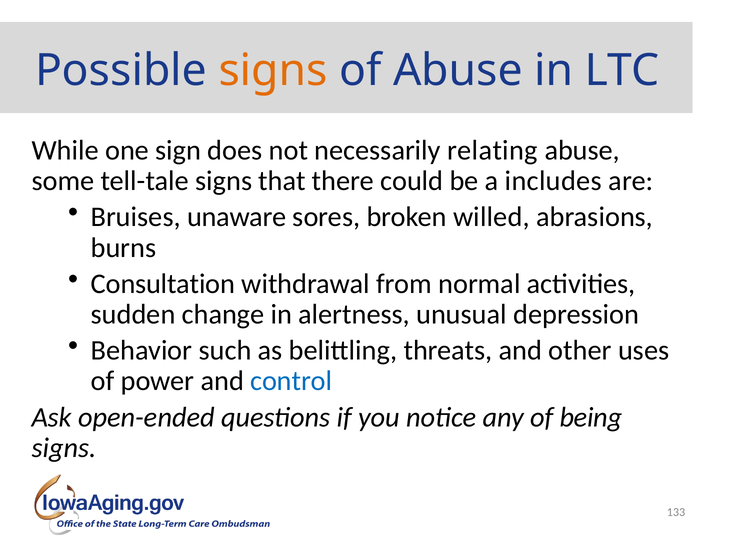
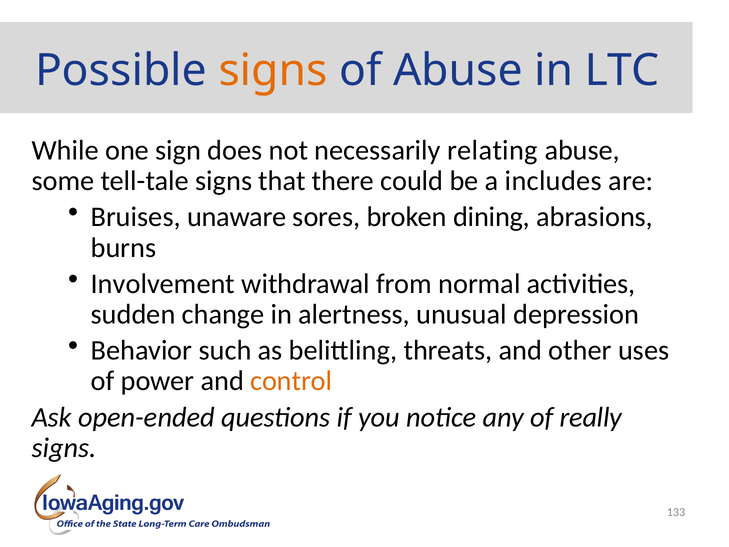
willed: willed -> dining
Consultation: Consultation -> Involvement
control colour: blue -> orange
being: being -> really
